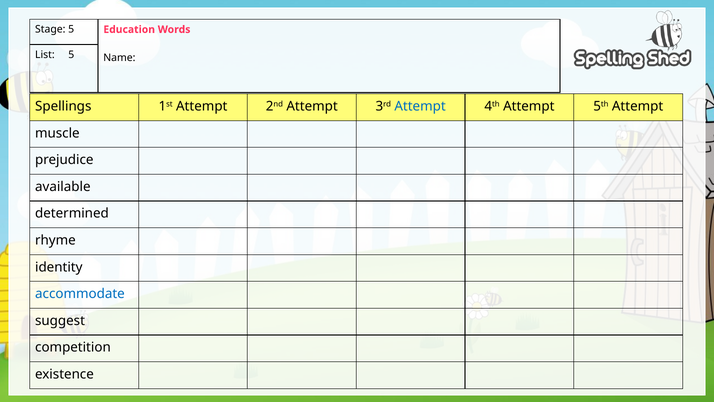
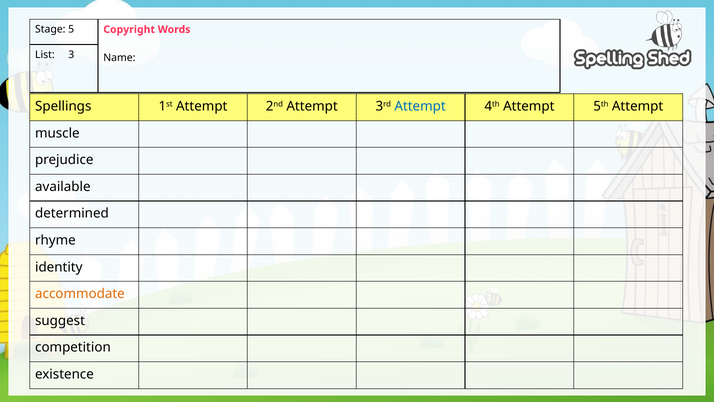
Education: Education -> Copyright
List 5: 5 -> 3
accommodate colour: blue -> orange
